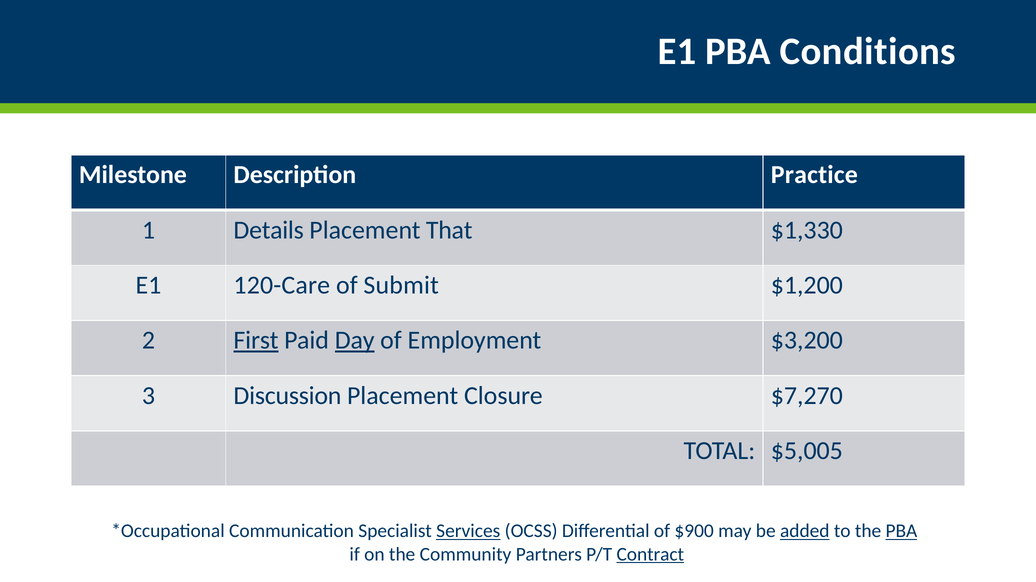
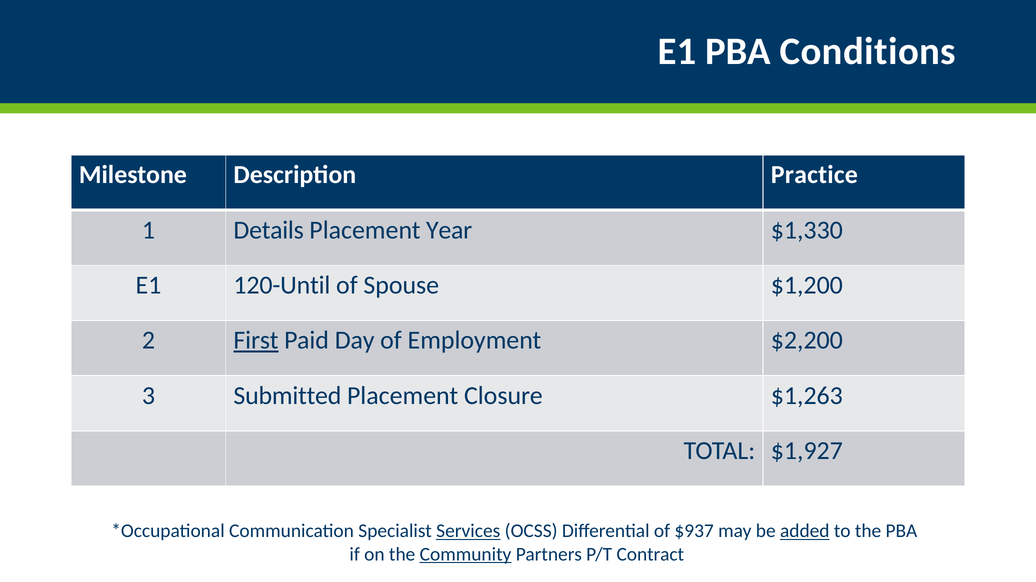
That: That -> Year
120-Care: 120-Care -> 120-Until
Submit: Submit -> Spouse
Day underline: present -> none
$3,200: $3,200 -> $2,200
Discussion: Discussion -> Submitted
$7,270: $7,270 -> $1,263
$5,005: $5,005 -> $1,927
$900: $900 -> $937
PBA at (901, 532) underline: present -> none
Community underline: none -> present
Contract underline: present -> none
